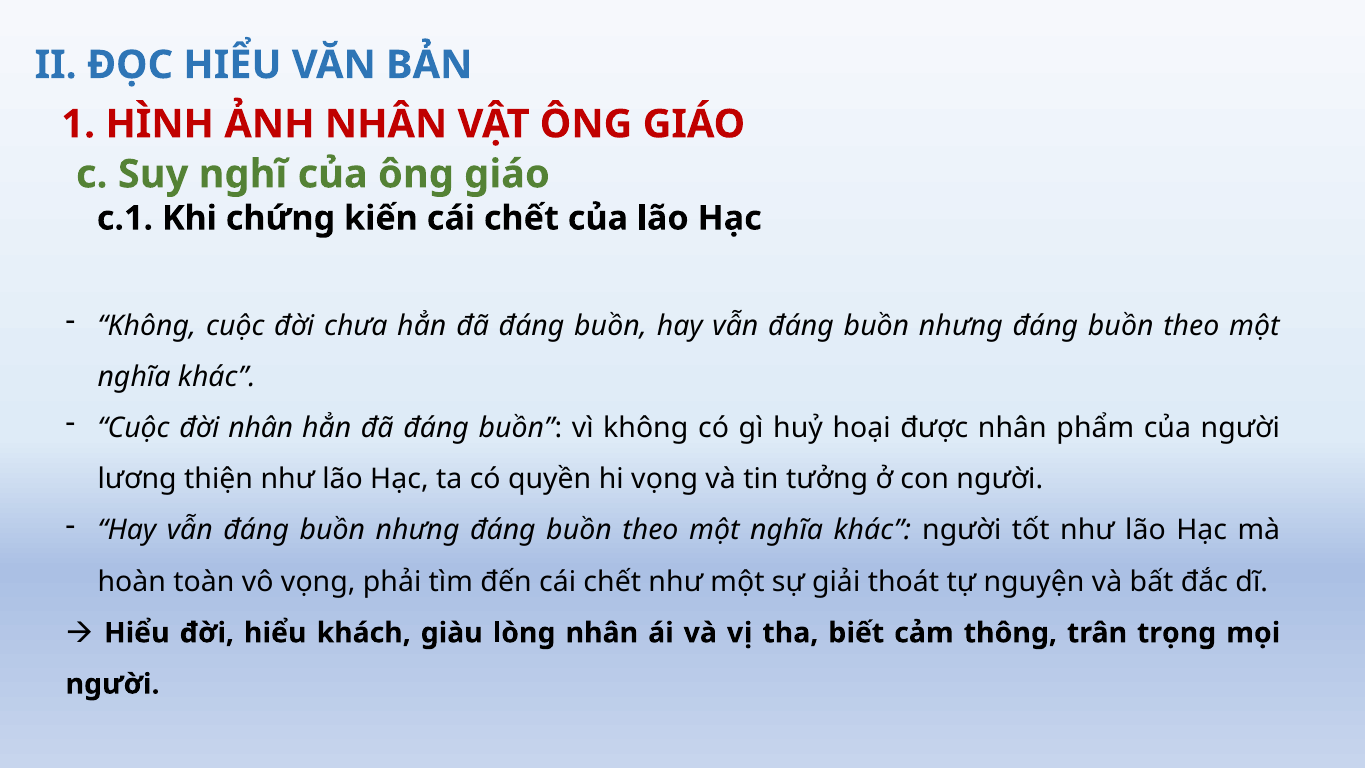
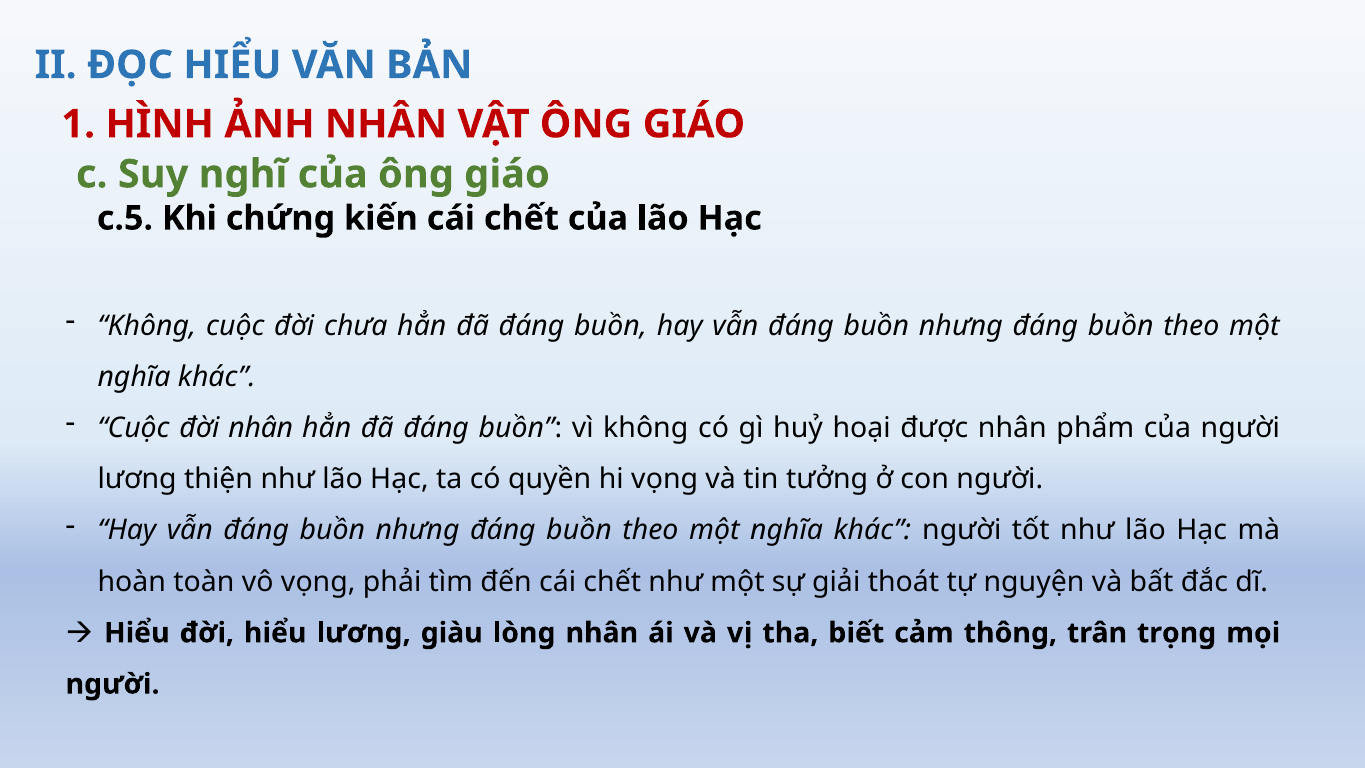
c.1: c.1 -> c.5
hiểu khách: khách -> lương
